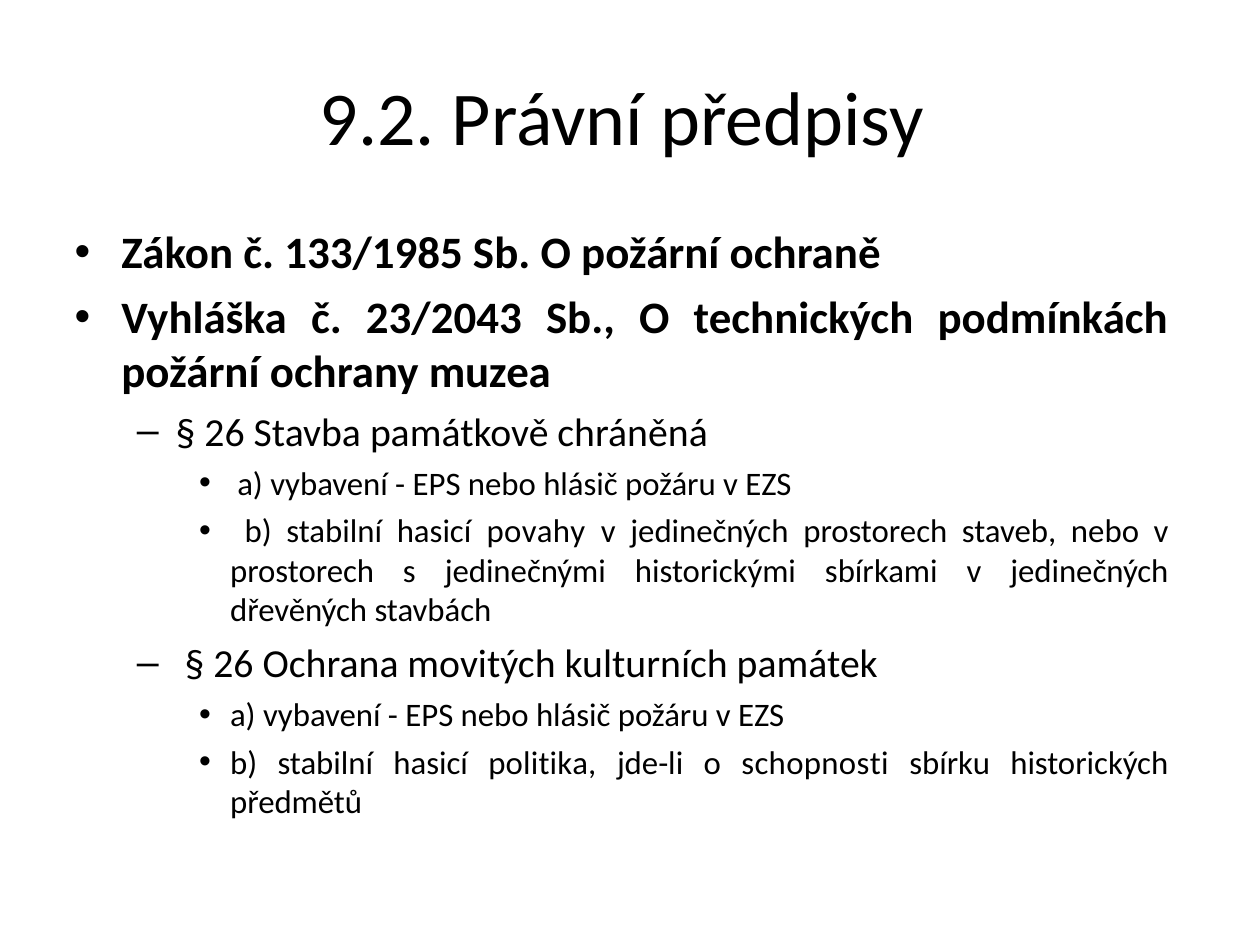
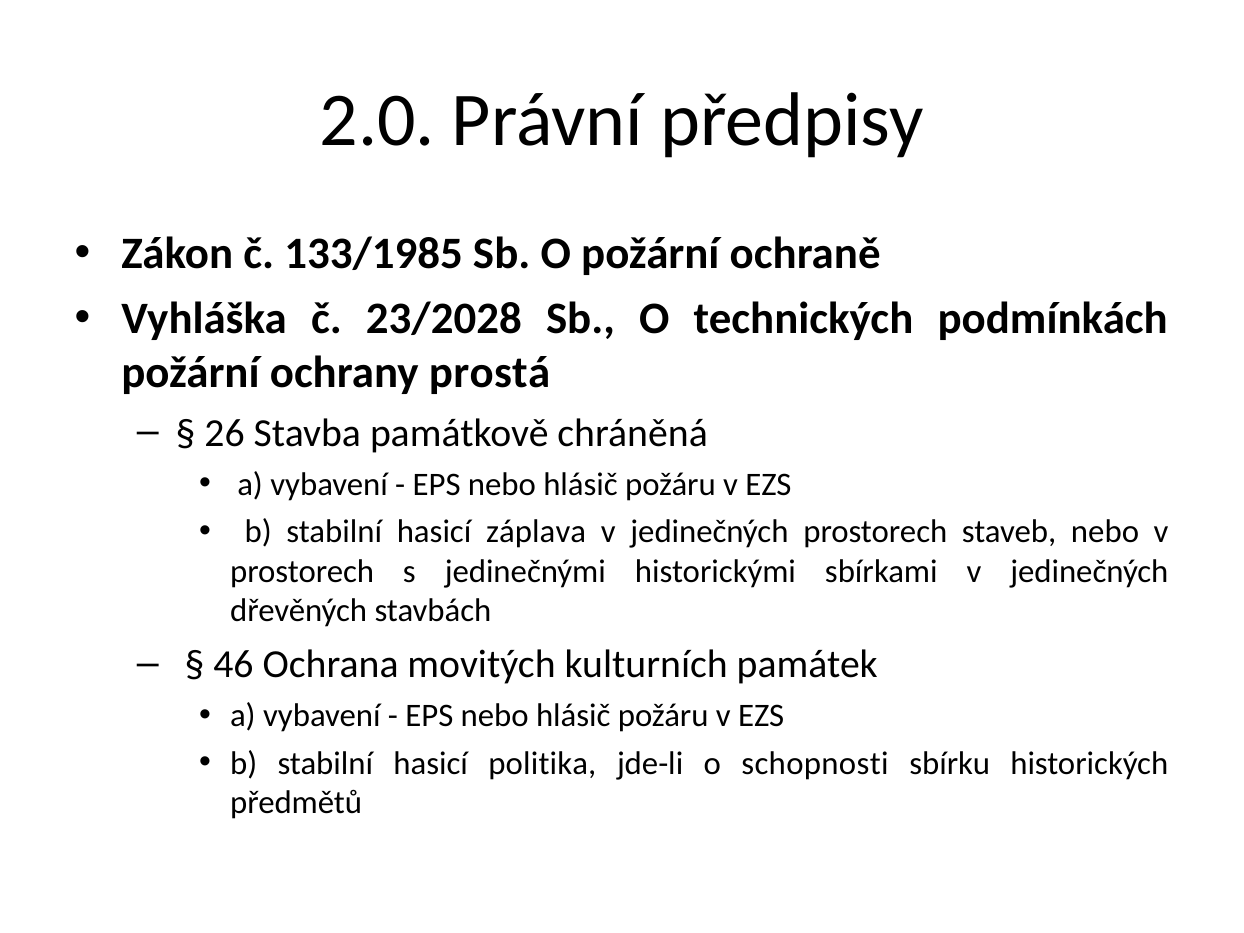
9.2: 9.2 -> 2.0
23/2043: 23/2043 -> 23/2028
muzea: muzea -> prostá
povahy: povahy -> záplava
26 at (233, 664): 26 -> 46
